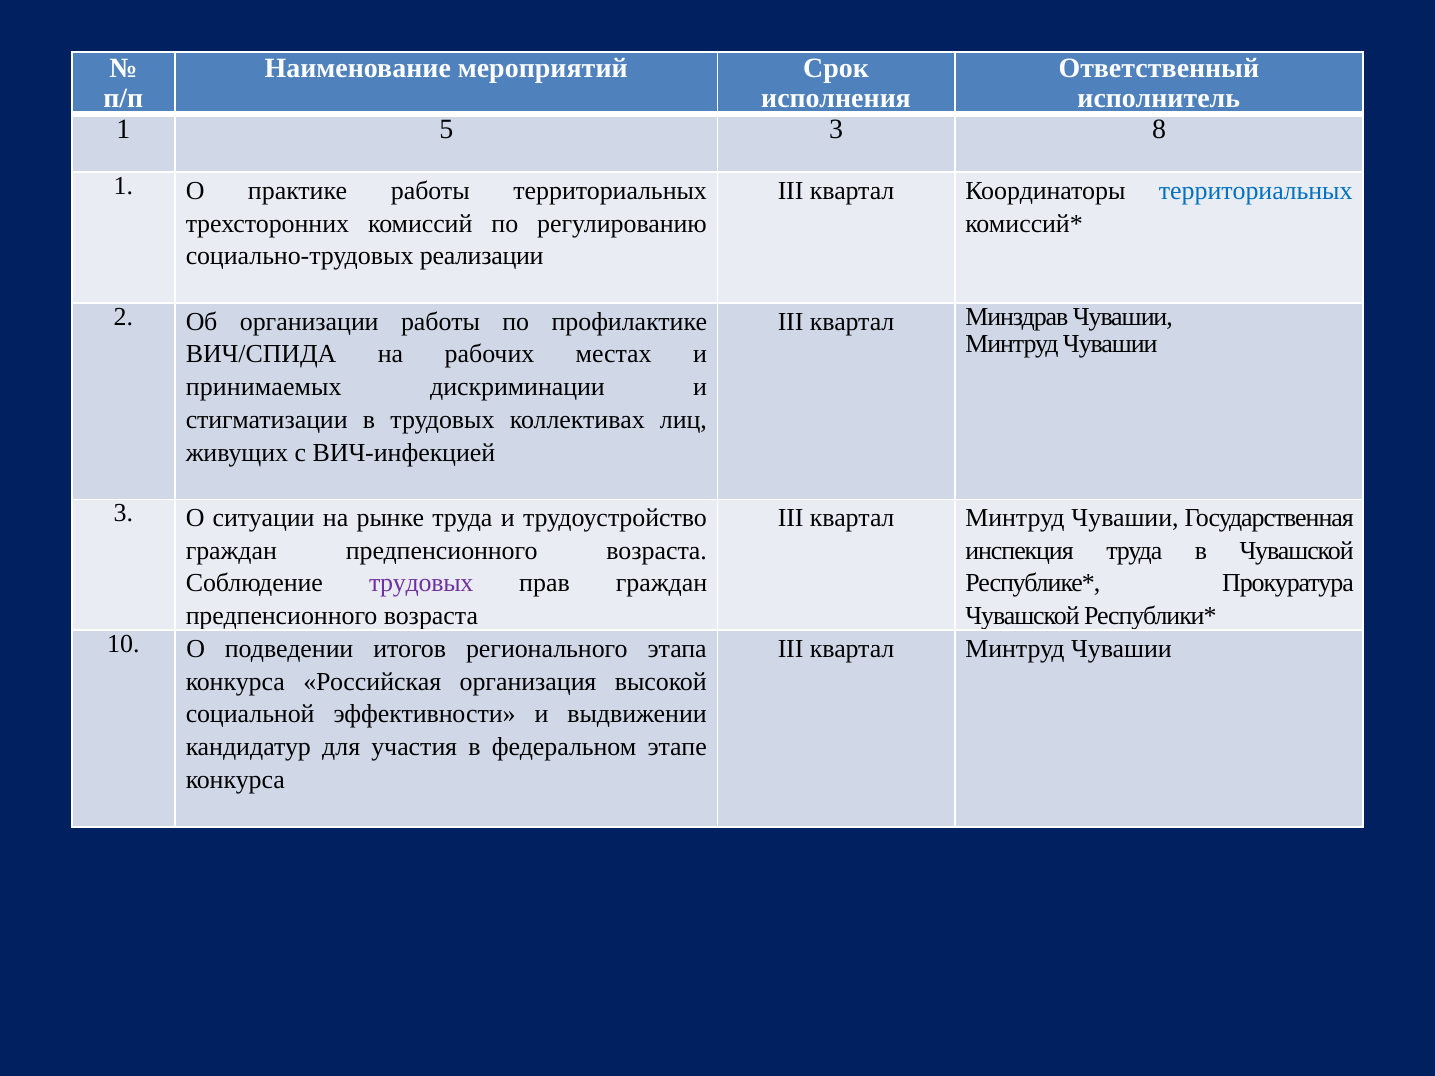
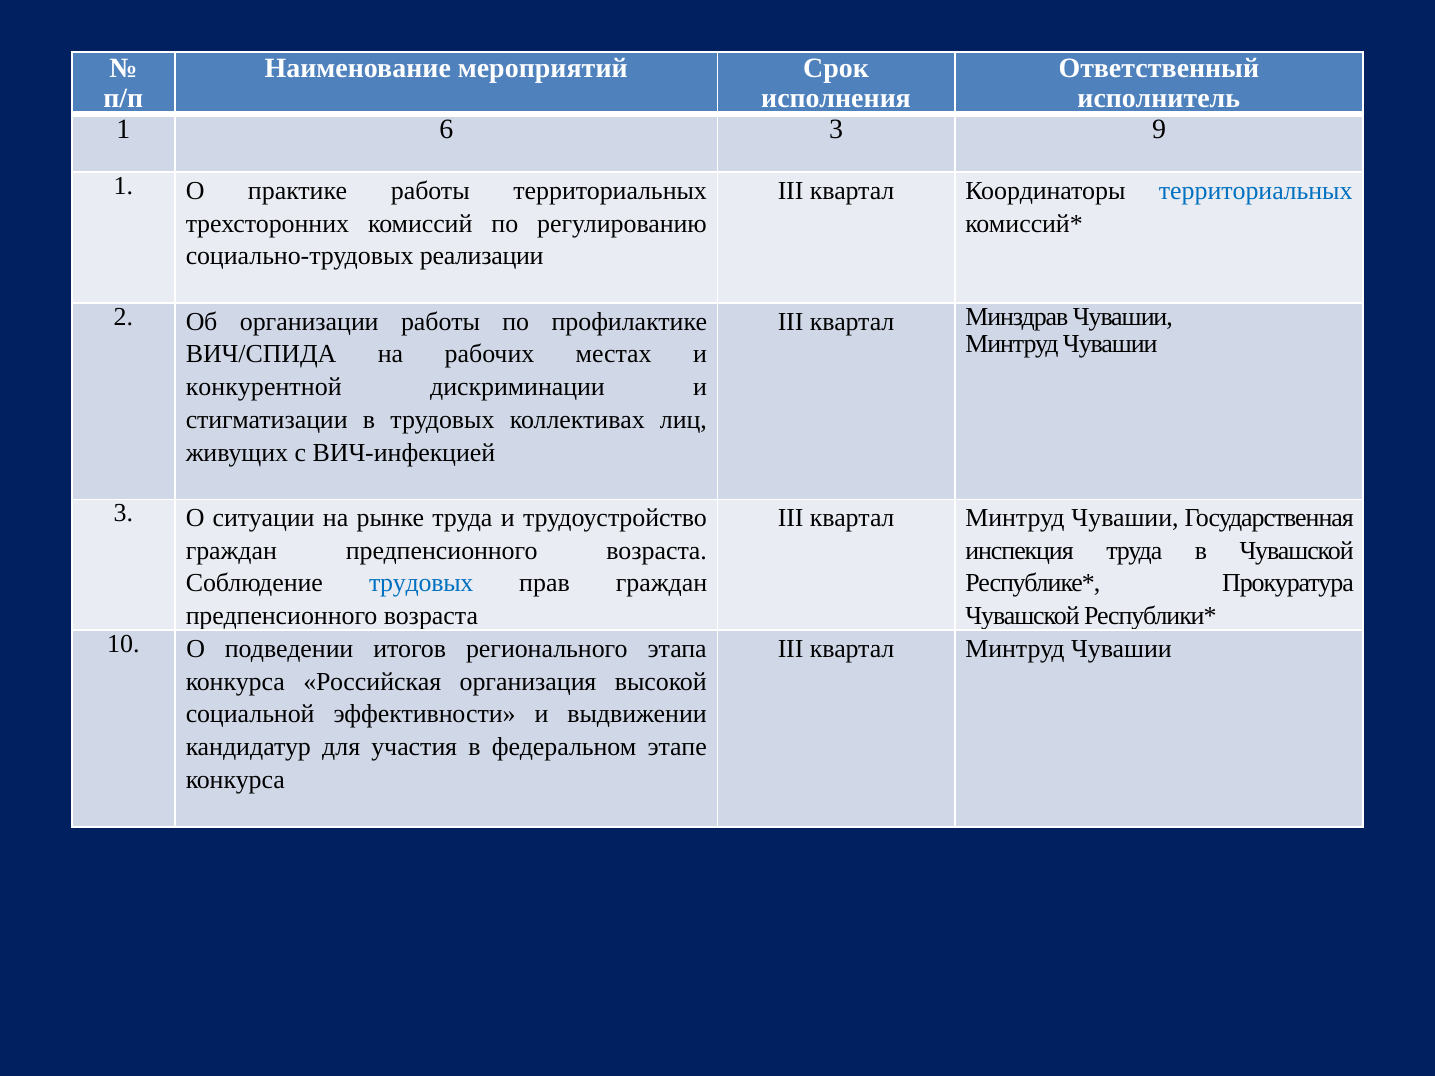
5: 5 -> 6
8: 8 -> 9
принимаемых: принимаемых -> конкурентной
трудовых at (421, 584) colour: purple -> blue
